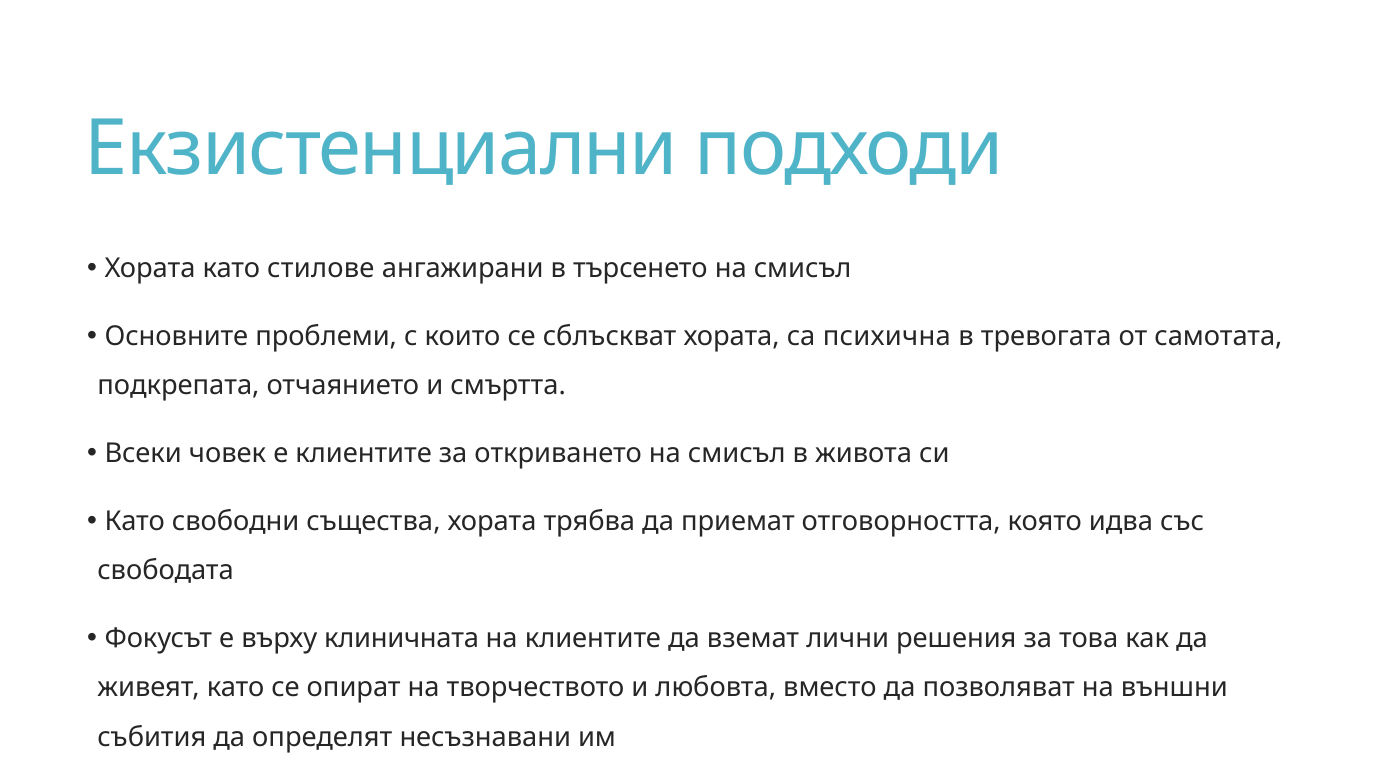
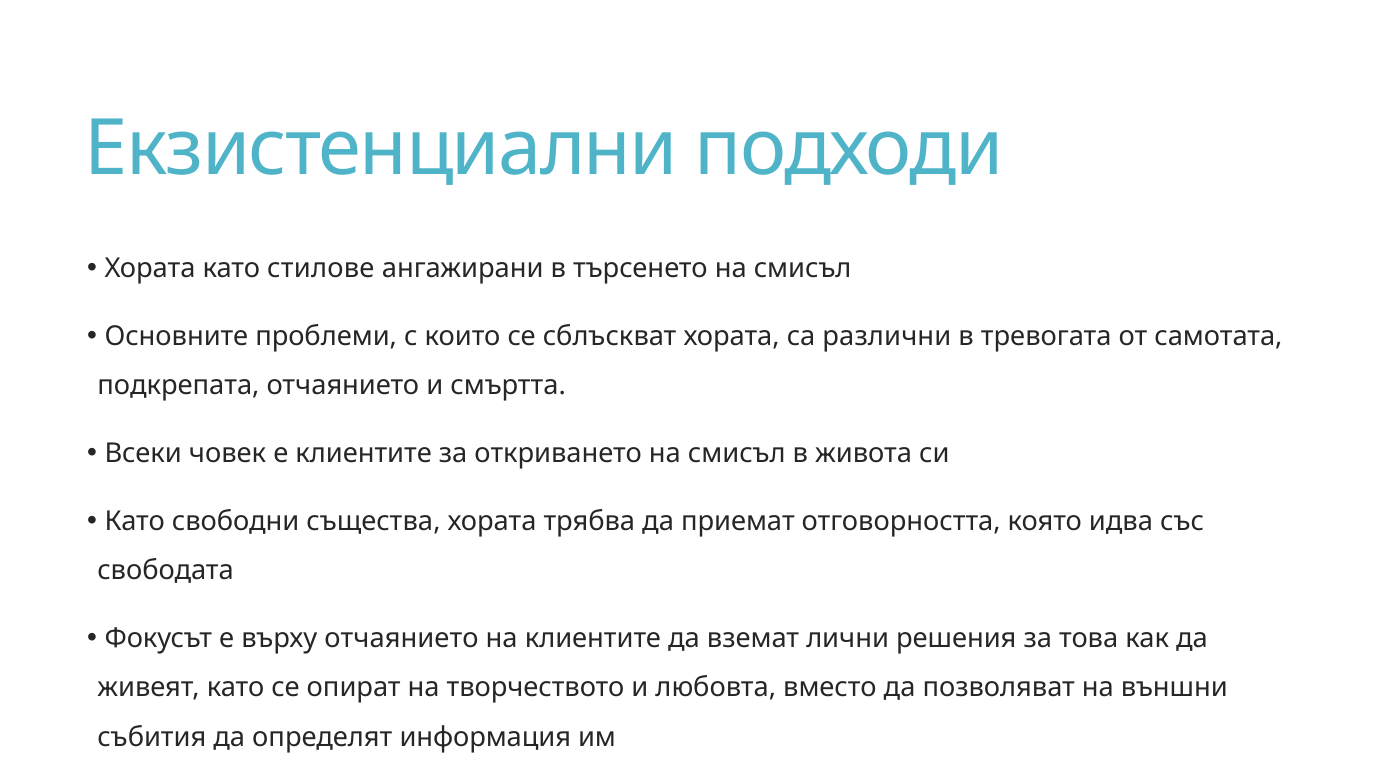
психична: психична -> различни
върху клиничната: клиничната -> отчаянието
несъзнавани: несъзнавани -> информация
